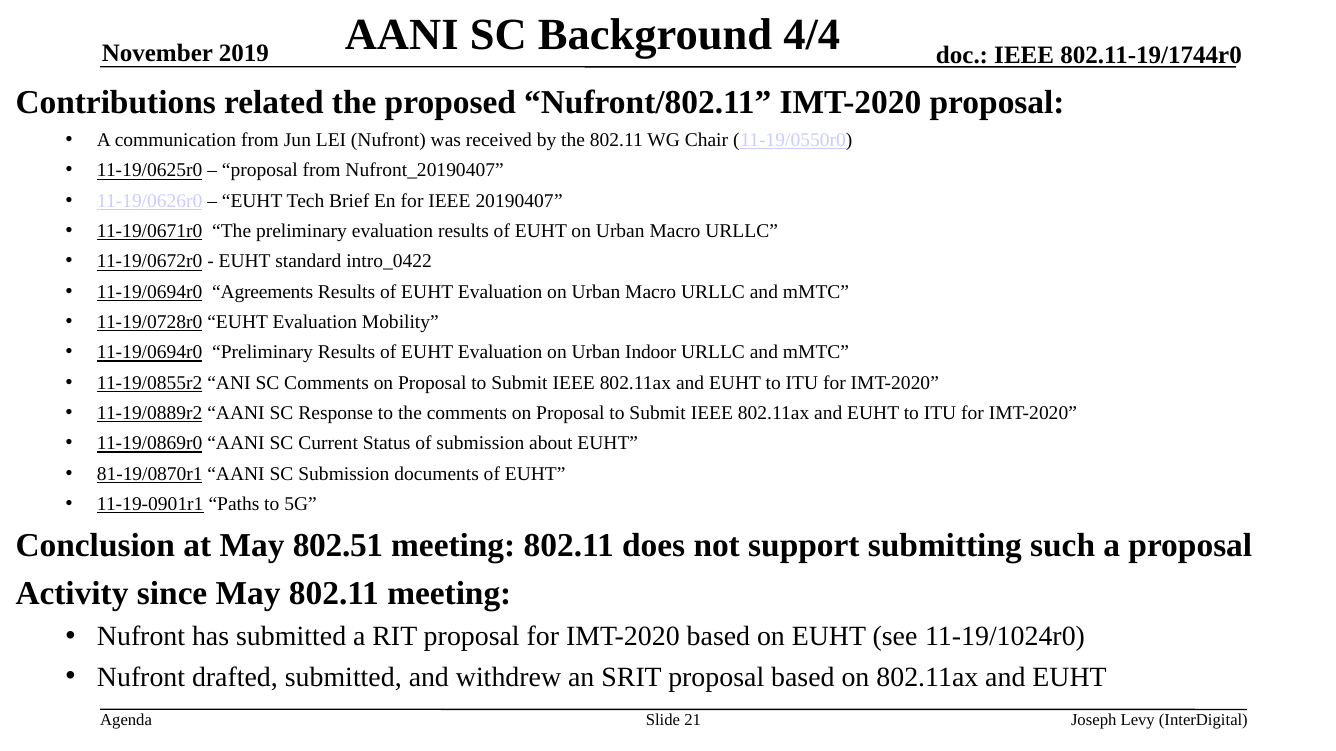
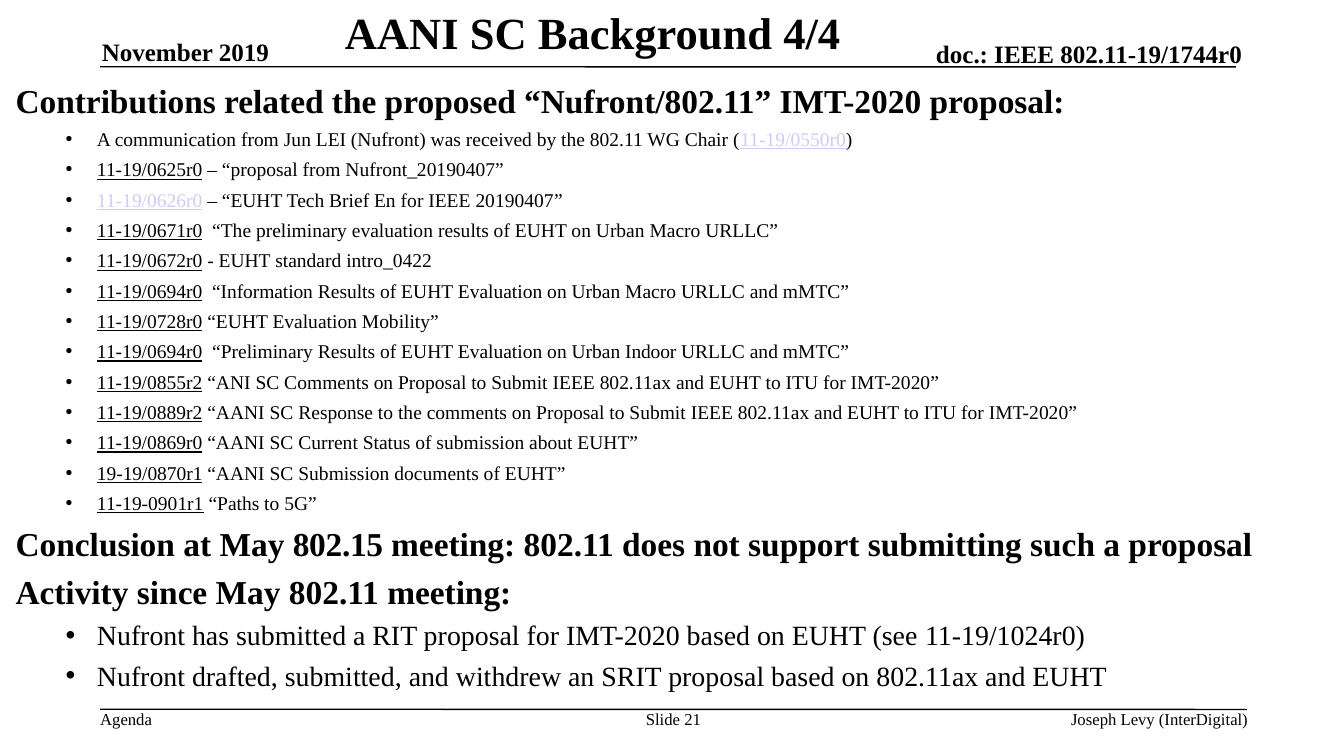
Agreements: Agreements -> Information
81-19/0870r1: 81-19/0870r1 -> 19-19/0870r1
802.51: 802.51 -> 802.15
